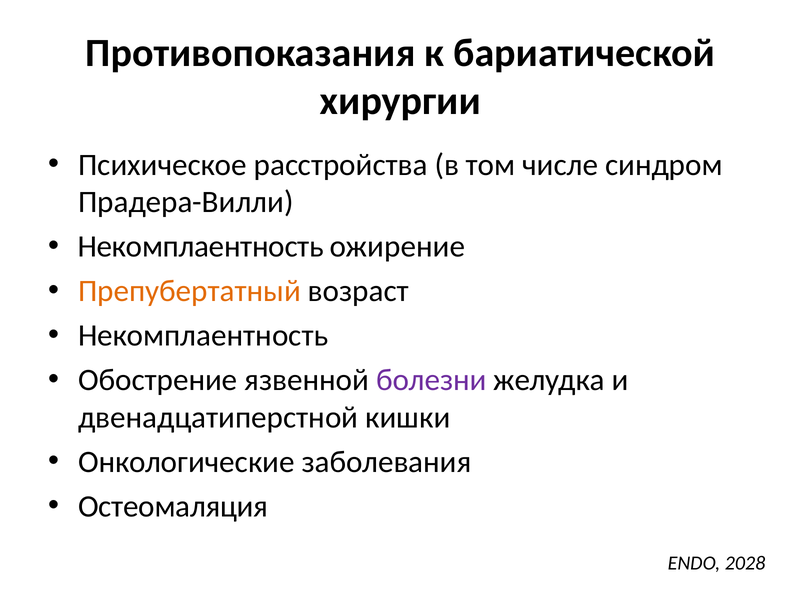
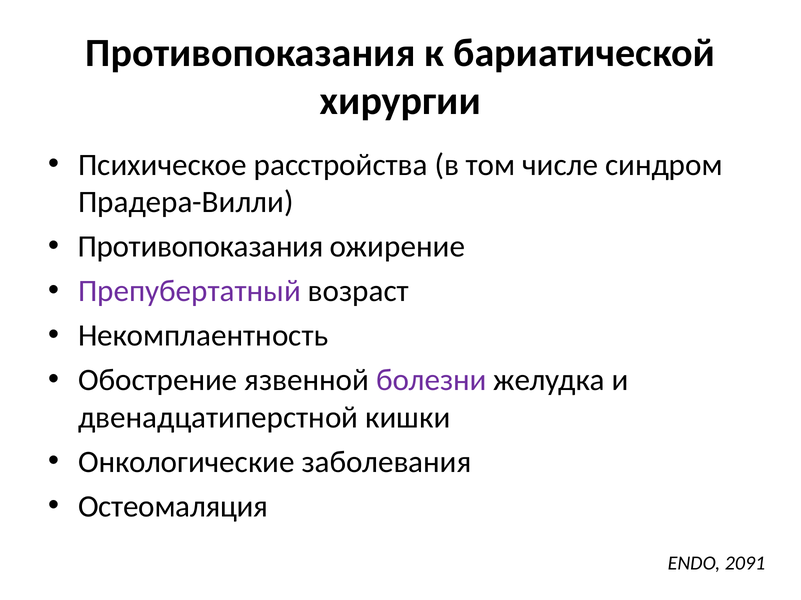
Некомплаентность at (201, 247): Некомплаентность -> Противопоказания
Препубертатный colour: orange -> purple
2028: 2028 -> 2091
